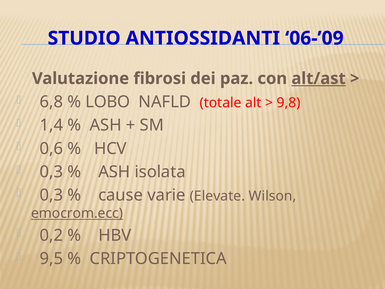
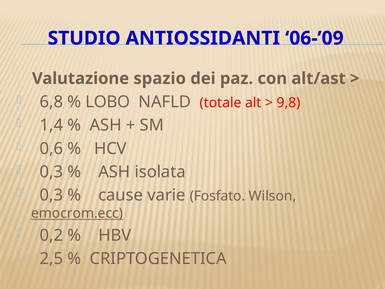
fibrosi: fibrosi -> spazio
alt/ast underline: present -> none
Elevate: Elevate -> Fosfato
9,5: 9,5 -> 2,5
